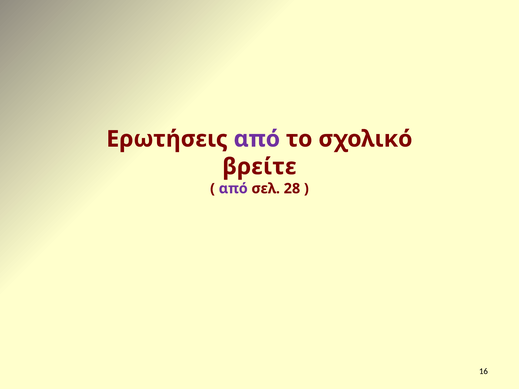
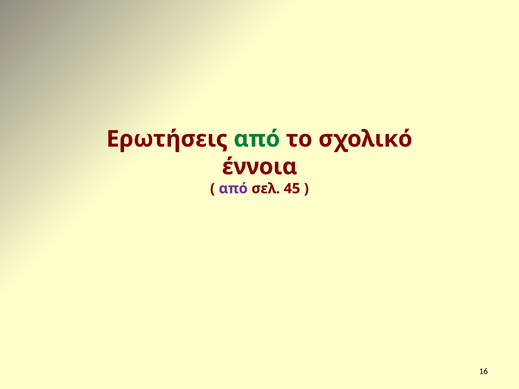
από at (257, 139) colour: purple -> green
βρείτε: βρείτε -> έννοια
28: 28 -> 45
